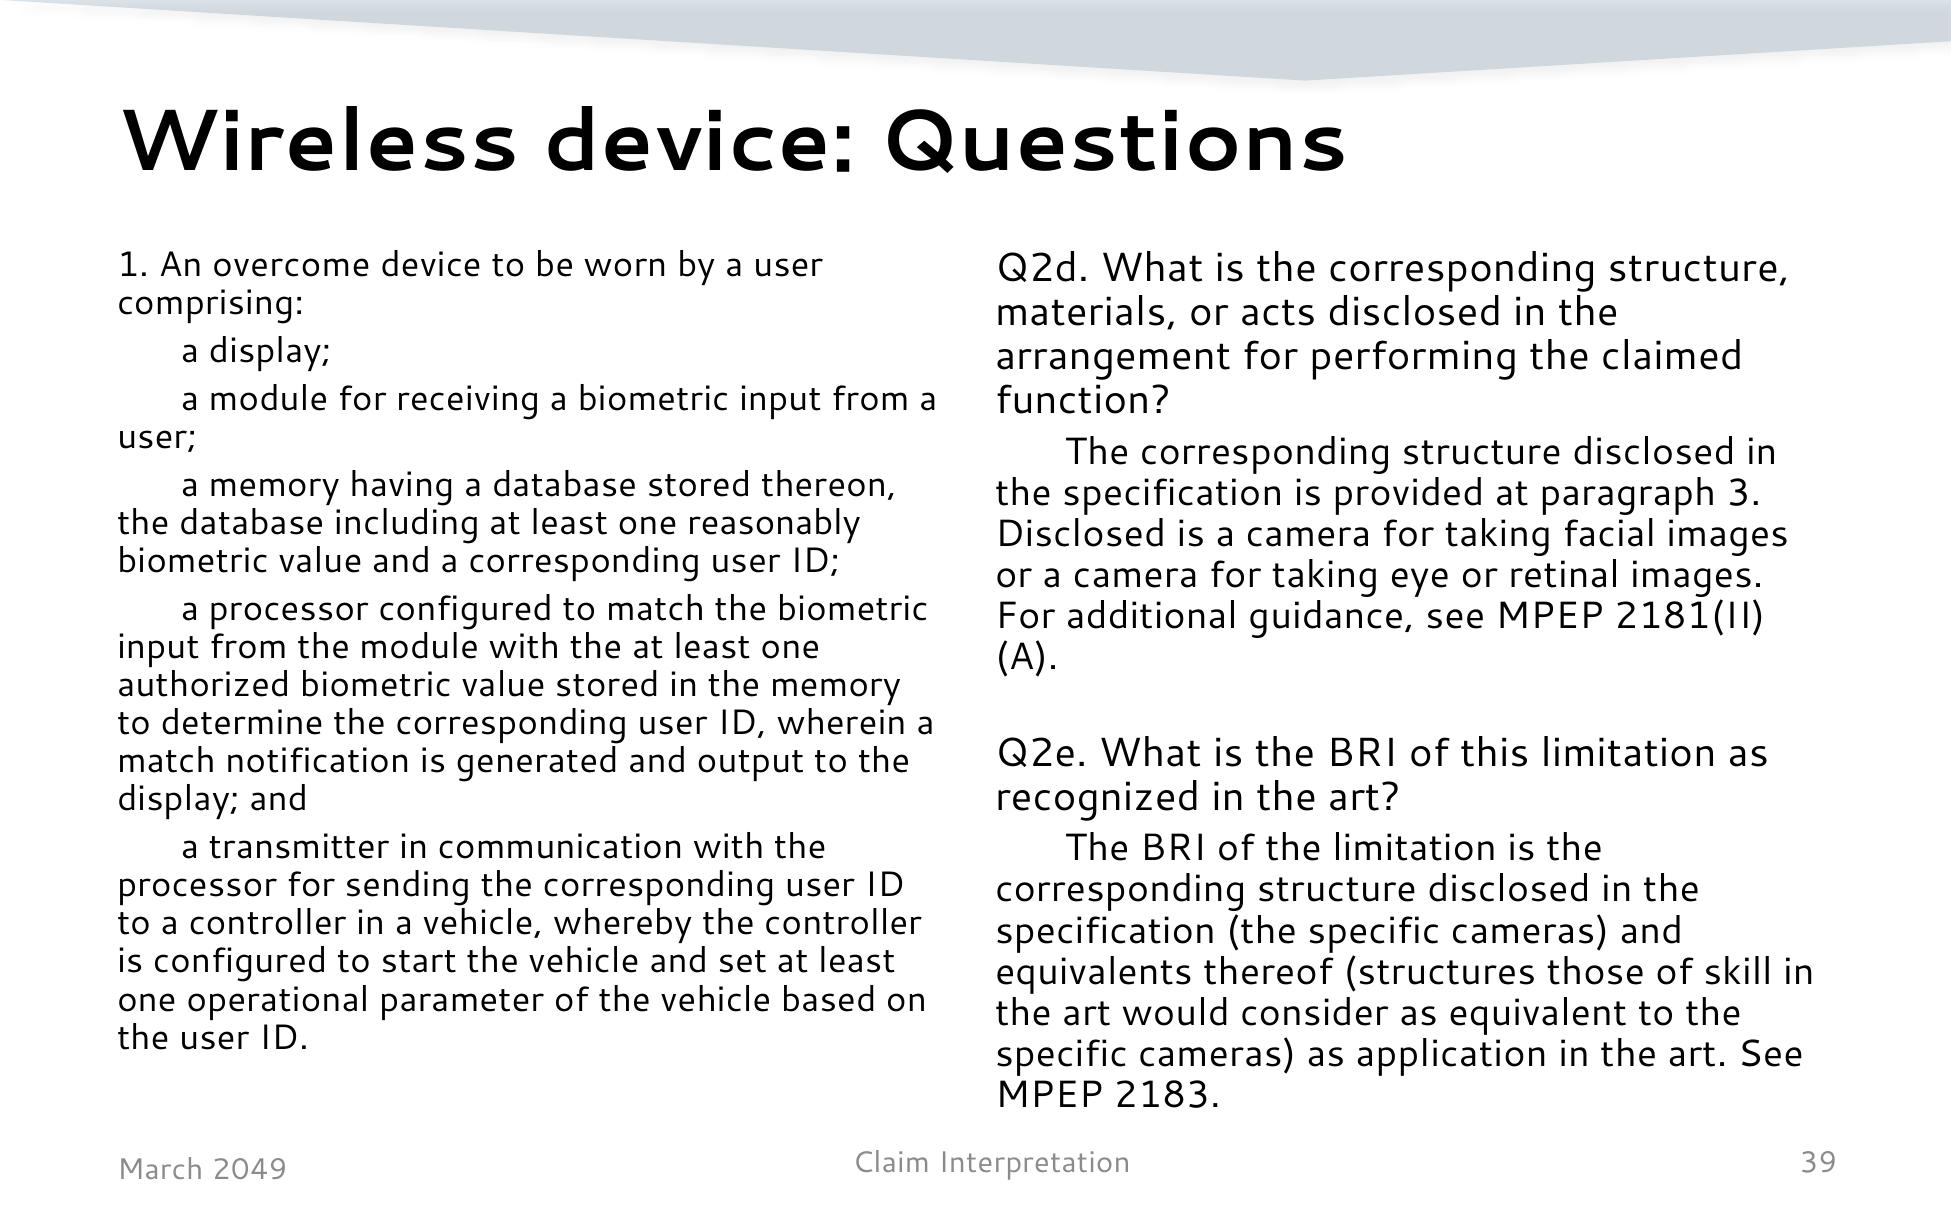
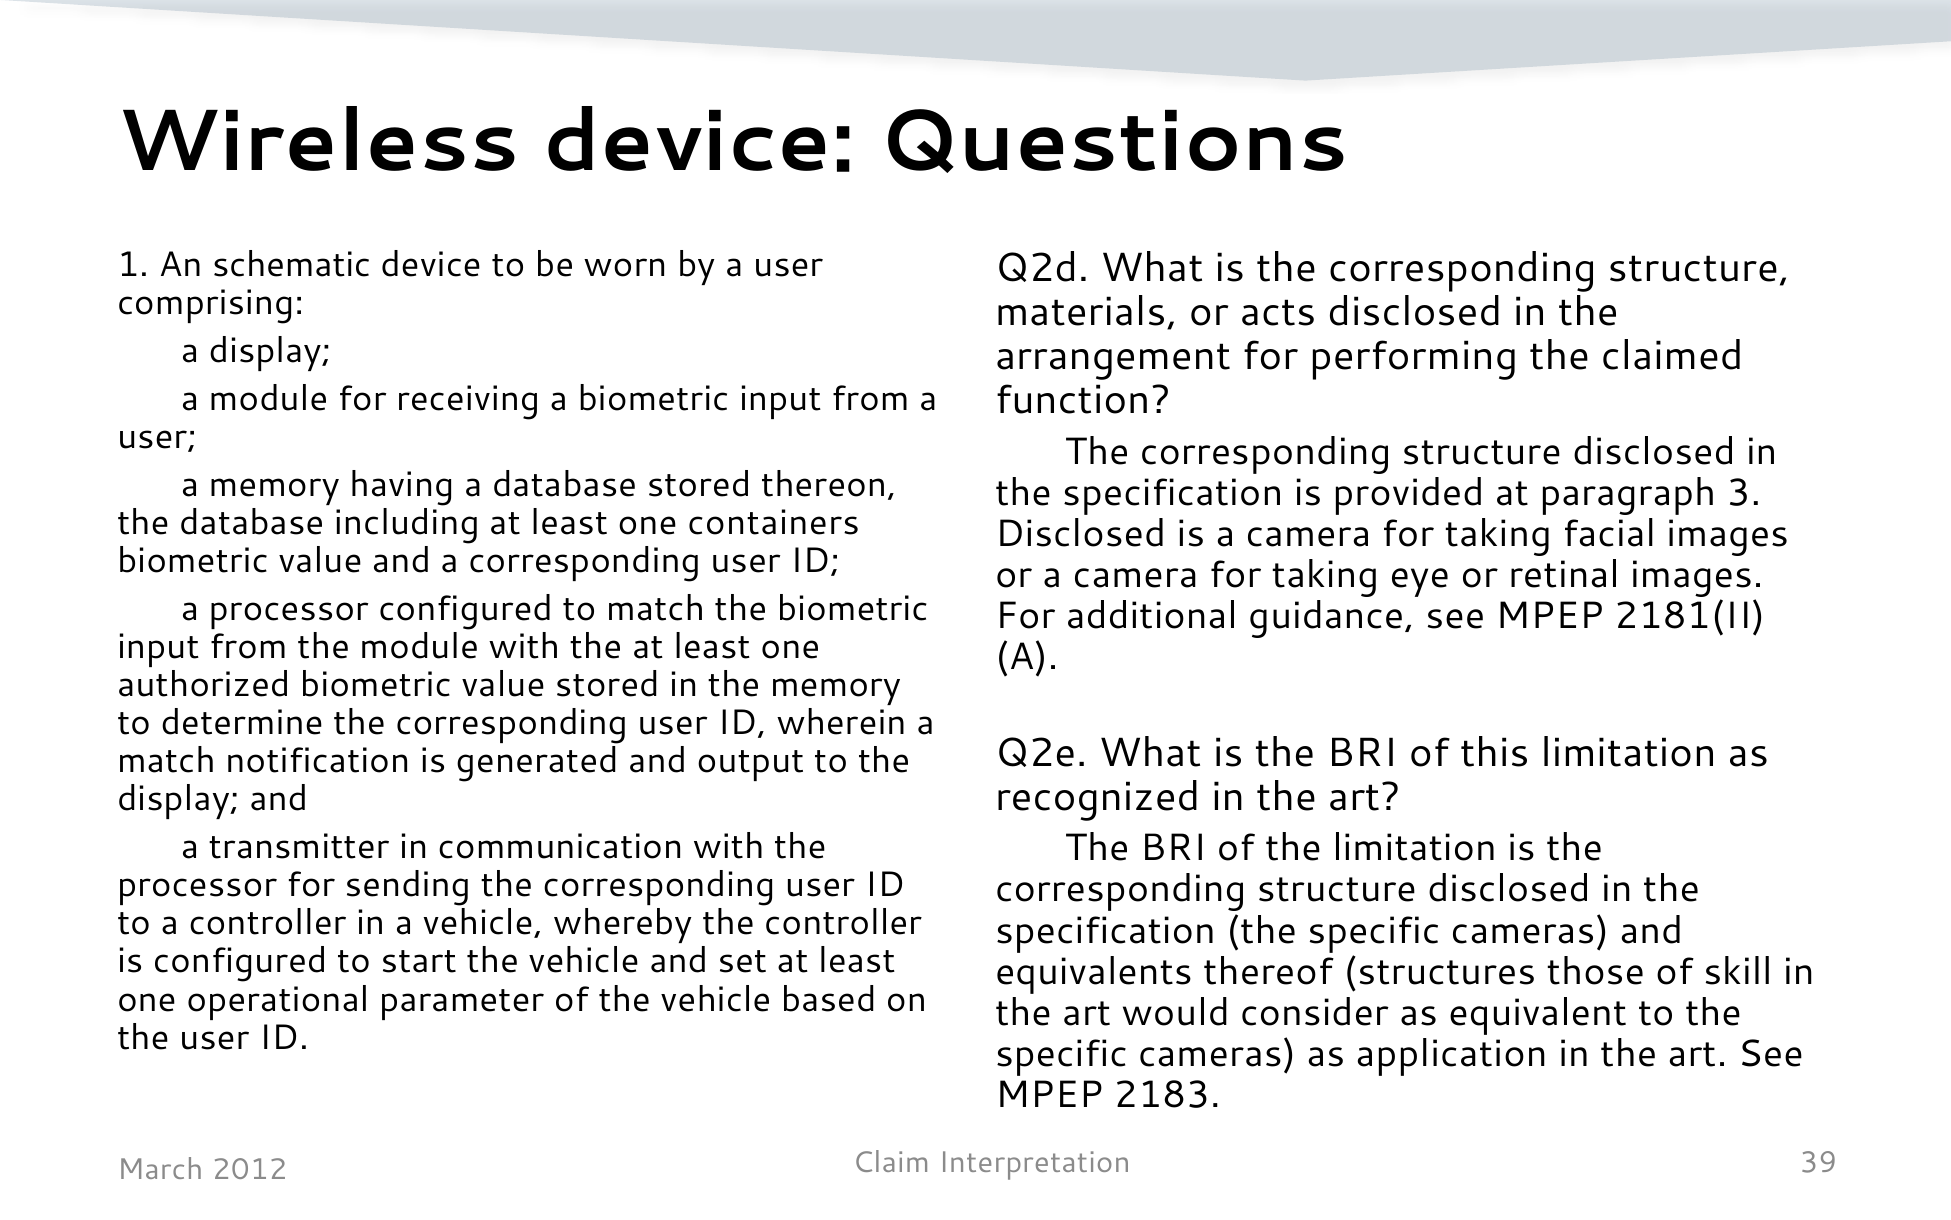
overcome: overcome -> schematic
reasonably: reasonably -> containers
2049: 2049 -> 2012
